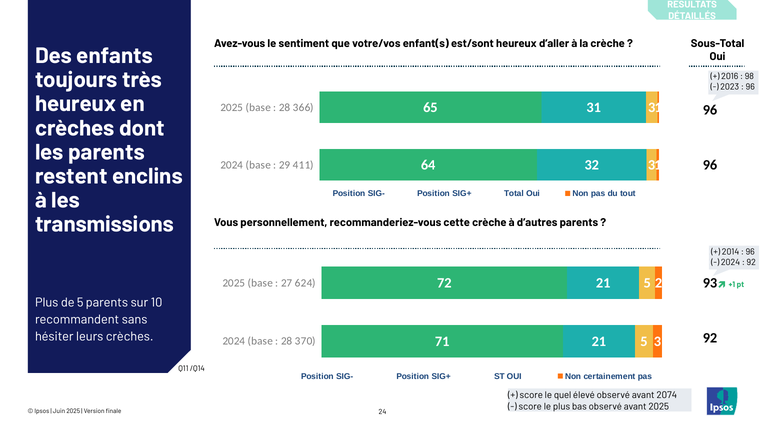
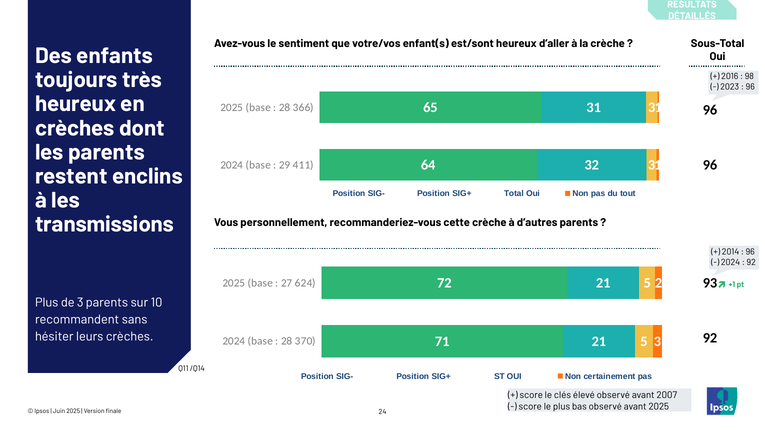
de 5: 5 -> 3
quel: quel -> clés
2074: 2074 -> 2007
